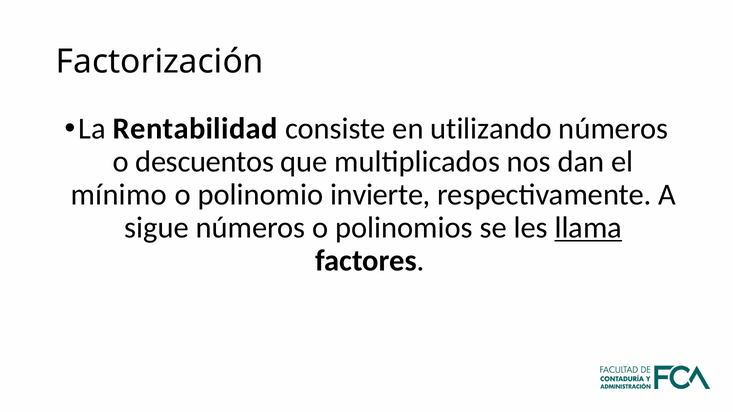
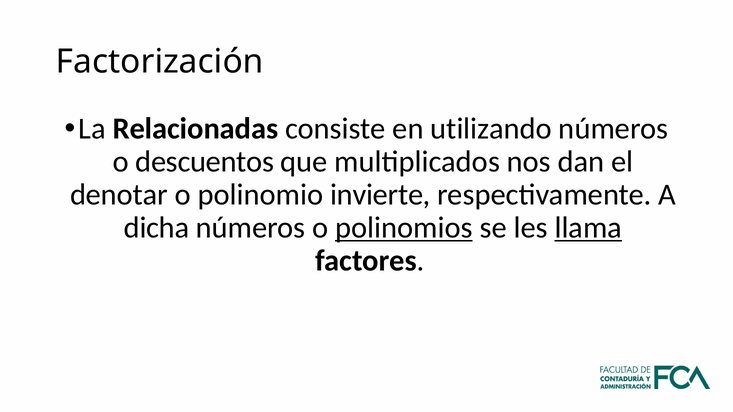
Rentabilidad: Rentabilidad -> Relacionadas
mínimo: mínimo -> denotar
sigue: sigue -> dicha
polinomios underline: none -> present
